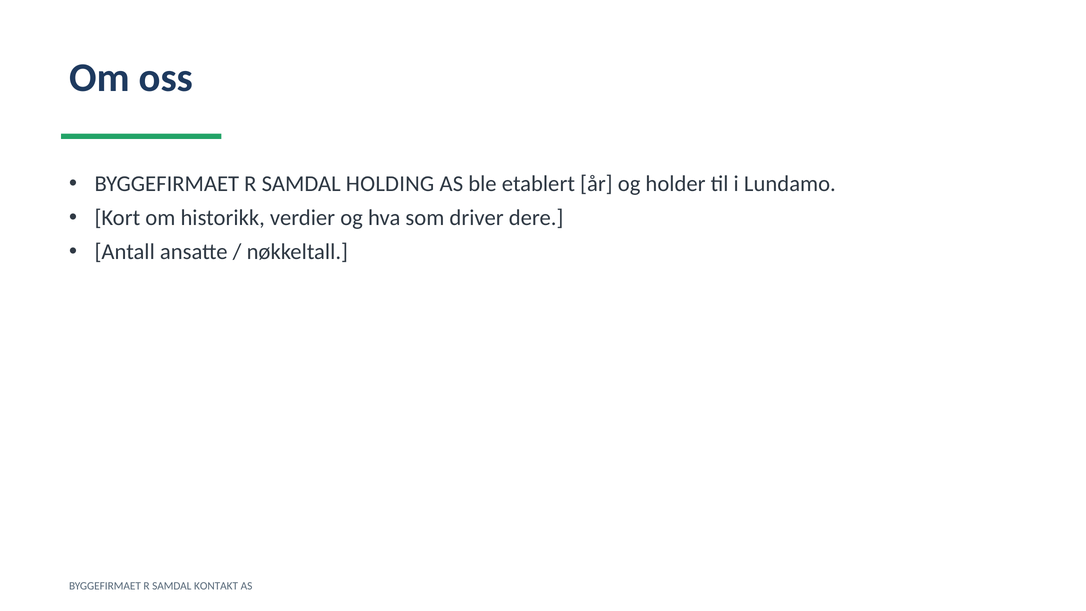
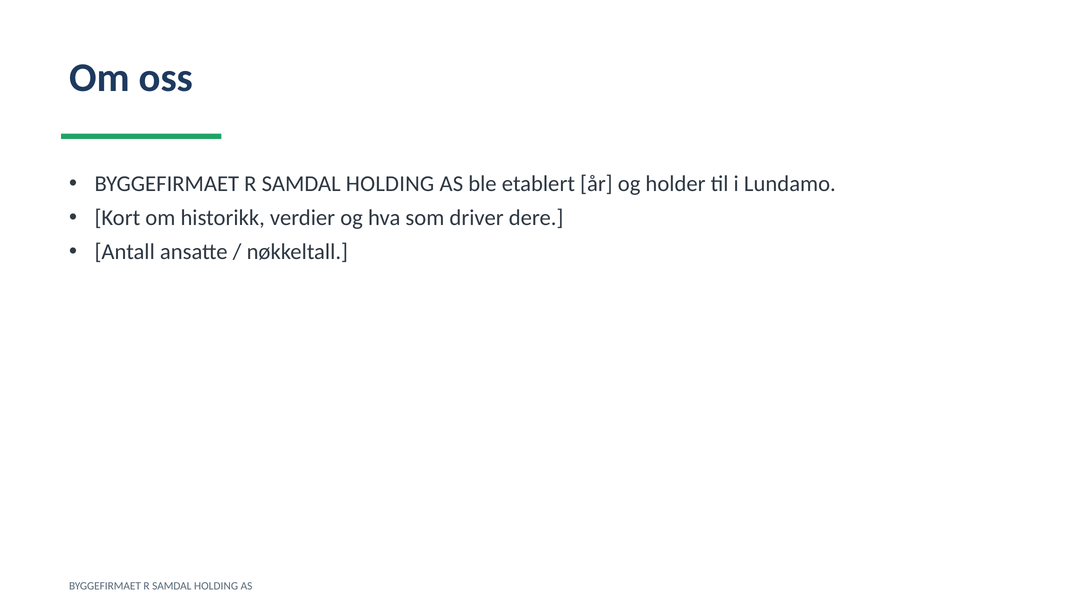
KONTAKT at (216, 586): KONTAKT -> HOLDING
